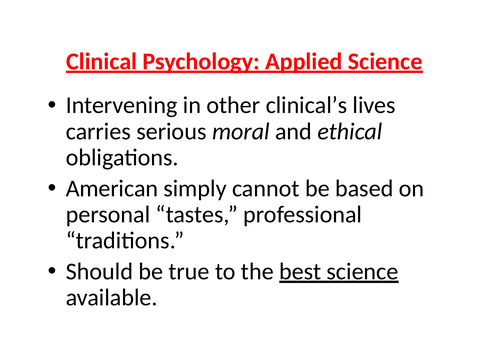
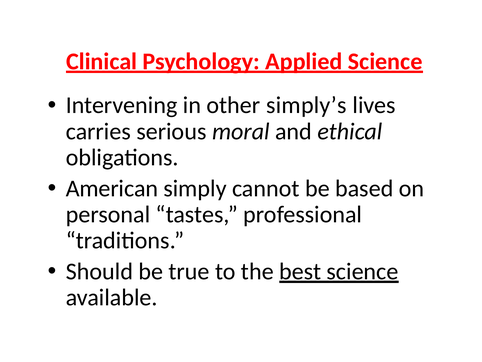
clinical’s: clinical’s -> simply’s
